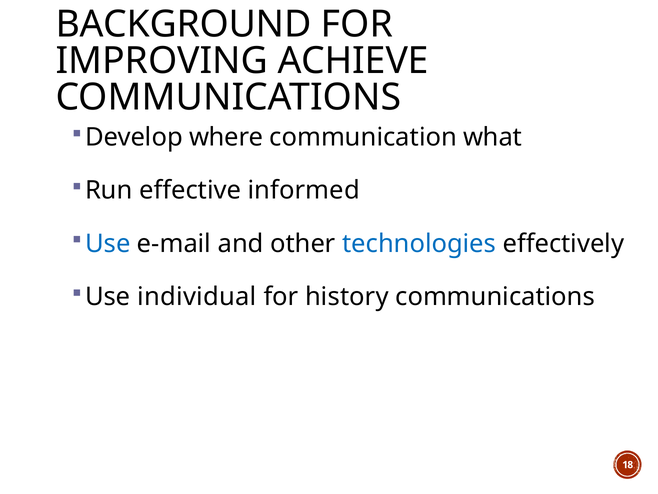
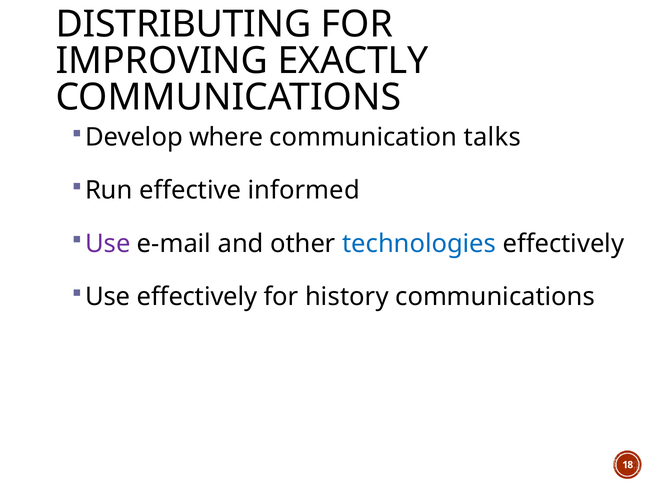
BACKGROUND: BACKGROUND -> DISTRIBUTING
ACHIEVE: ACHIEVE -> EXACTLY
what: what -> talks
Use at (108, 243) colour: blue -> purple
Use individual: individual -> effectively
